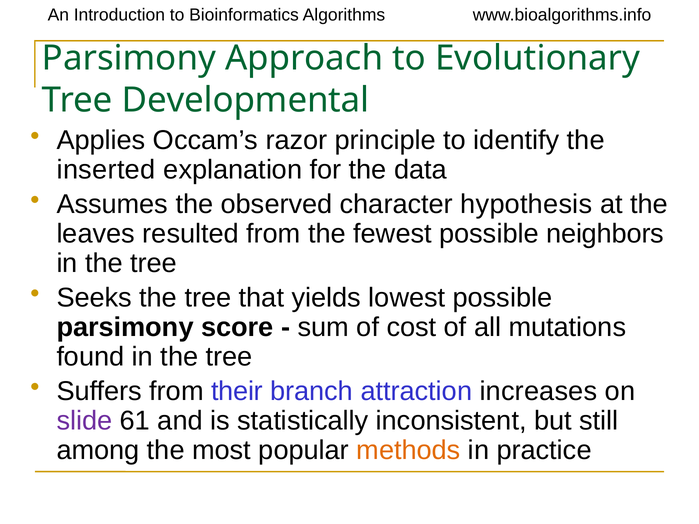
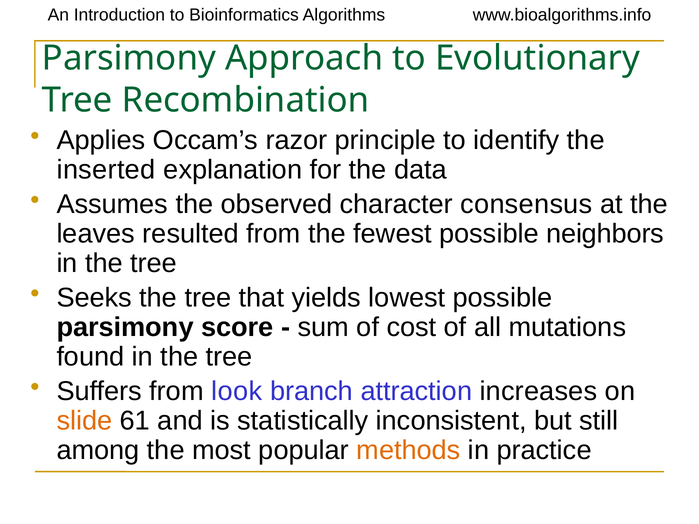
Developmental: Developmental -> Recombination
hypothesis: hypothesis -> consensus
their: their -> look
slide colour: purple -> orange
